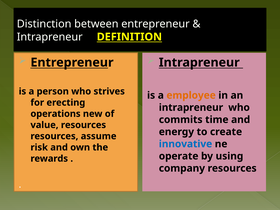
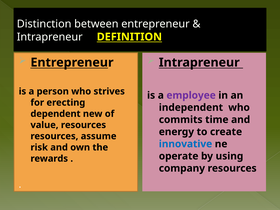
employee colour: orange -> purple
intrapreneur at (191, 107): intrapreneur -> independent
operations: operations -> dependent
